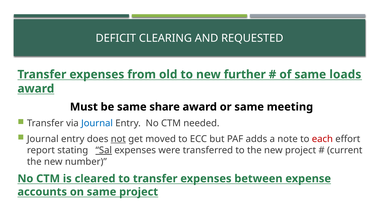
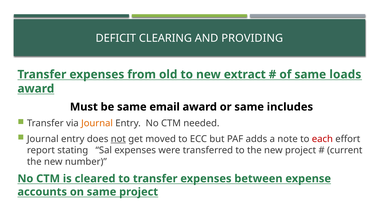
REQUESTED: REQUESTED -> PROVIDING
further: further -> extract
share: share -> email
meeting: meeting -> includes
Journal at (97, 123) colour: blue -> orange
Sal underline: present -> none
